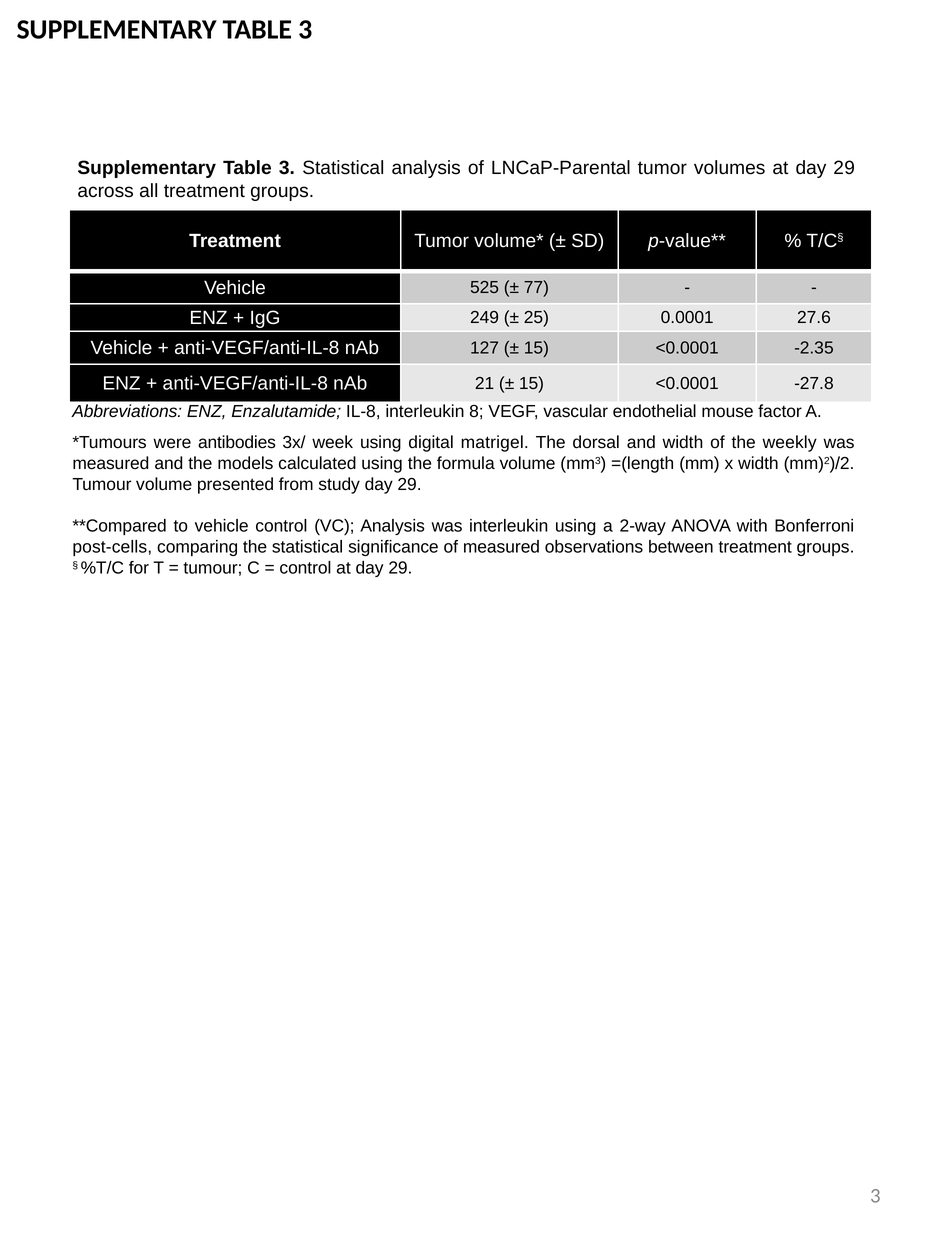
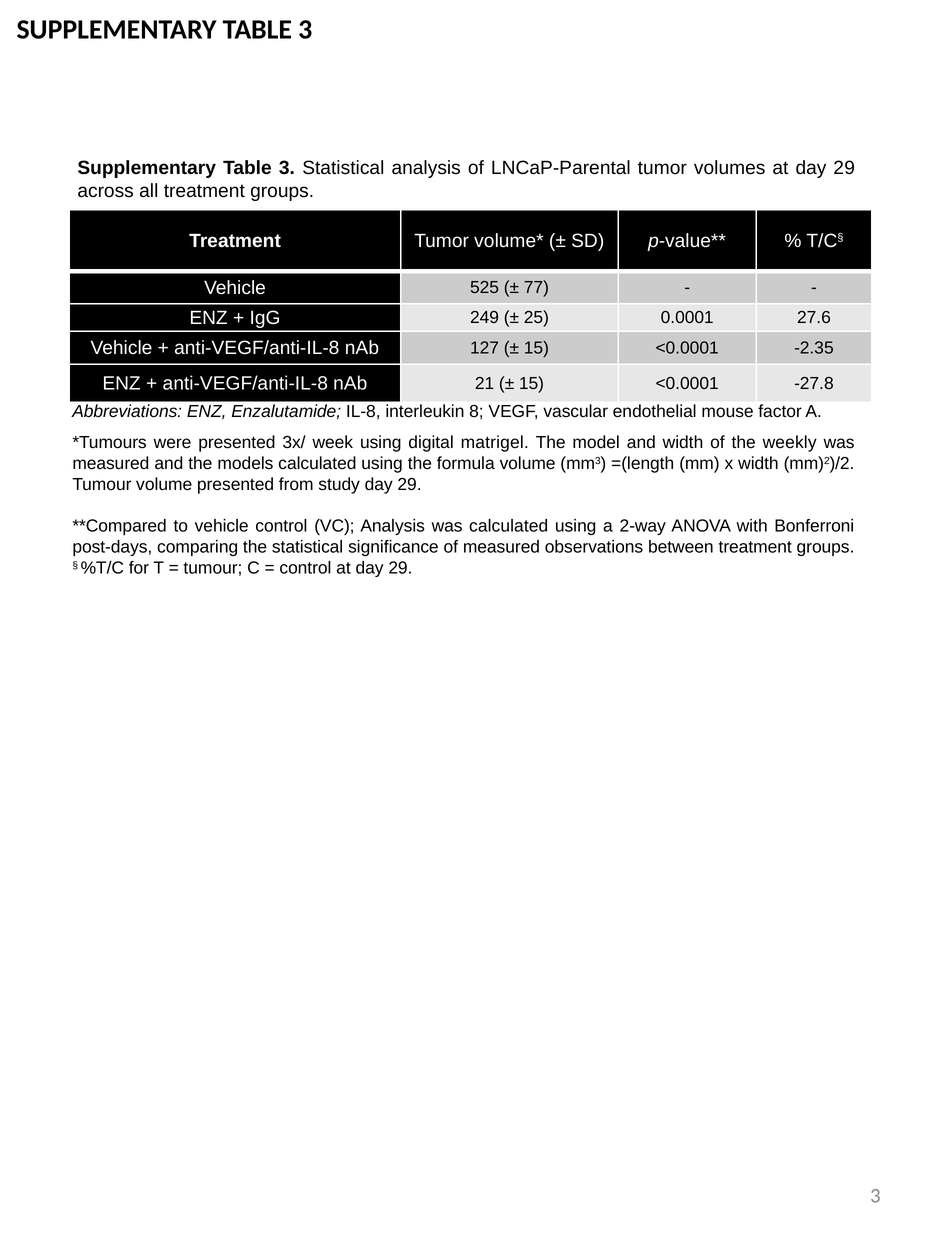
were antibodies: antibodies -> presented
dorsal: dorsal -> model
was interleukin: interleukin -> calculated
post-cells: post-cells -> post-days
